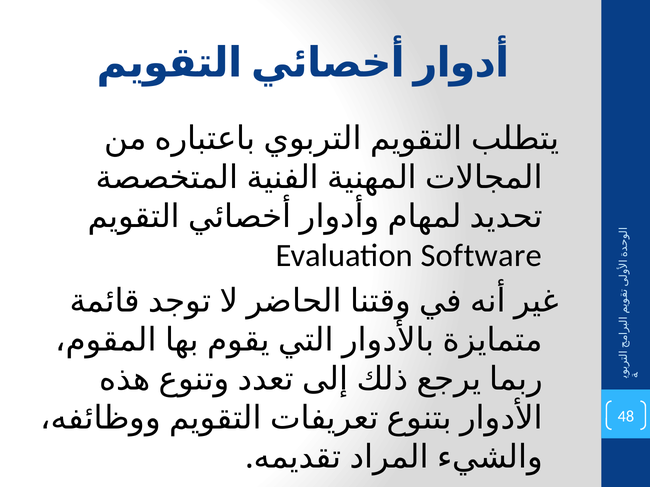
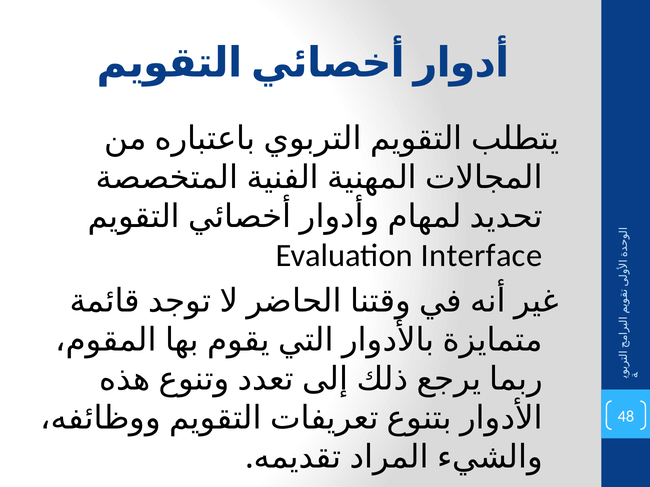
Software: Software -> Interface
